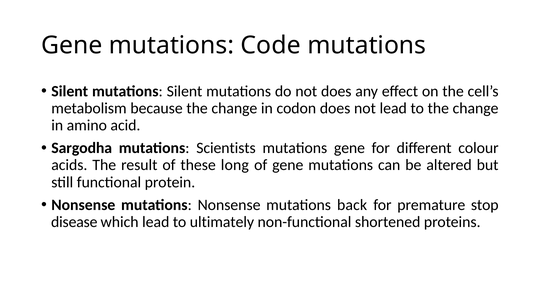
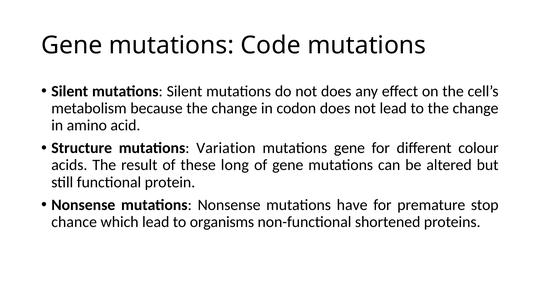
Sargodha: Sargodha -> Structure
Scientists: Scientists -> Variation
back: back -> have
disease: disease -> chance
ultimately: ultimately -> organisms
